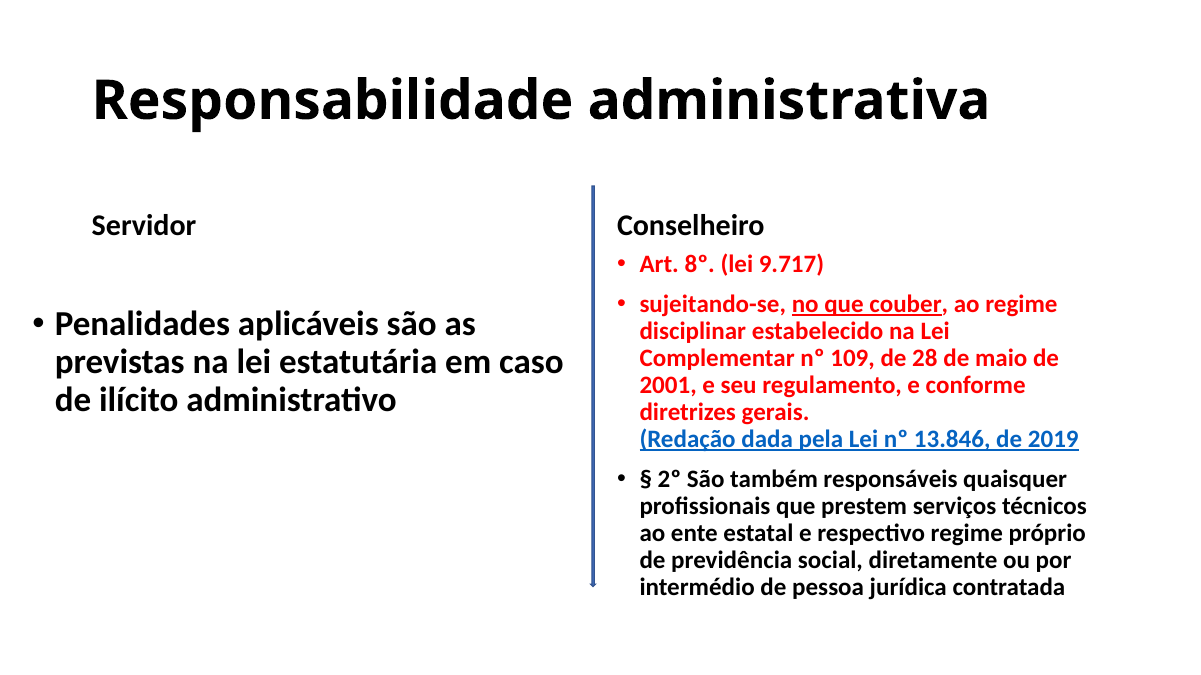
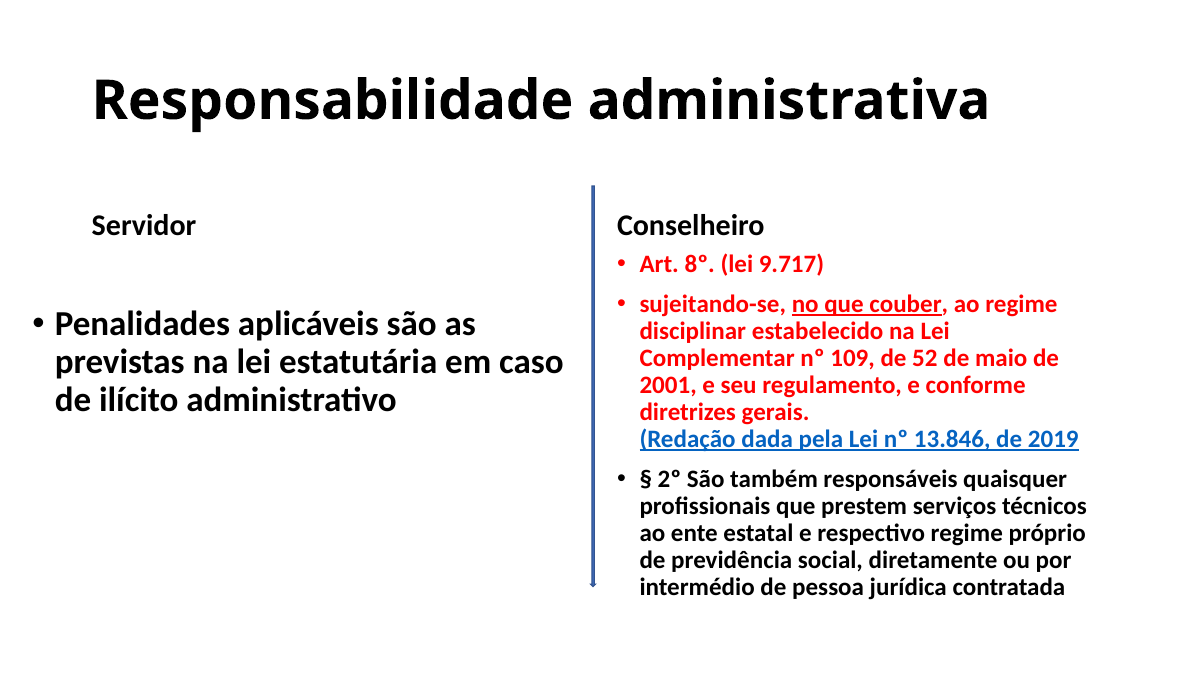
28: 28 -> 52
